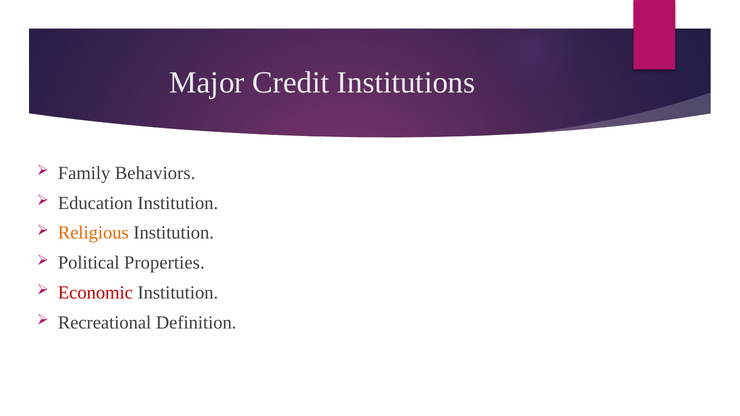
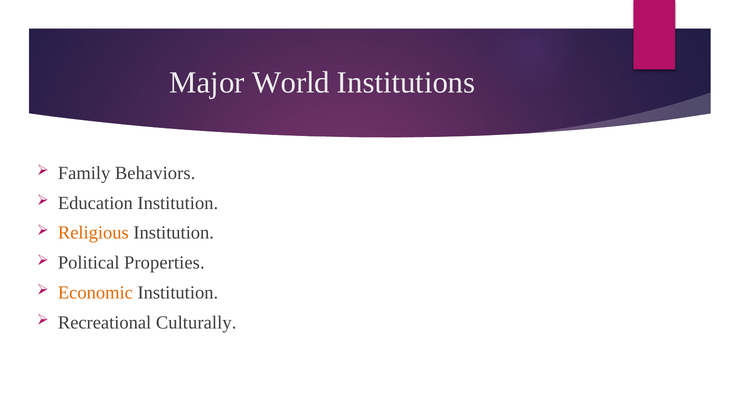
Credit: Credit -> World
Economic colour: red -> orange
Definition: Definition -> Culturally
